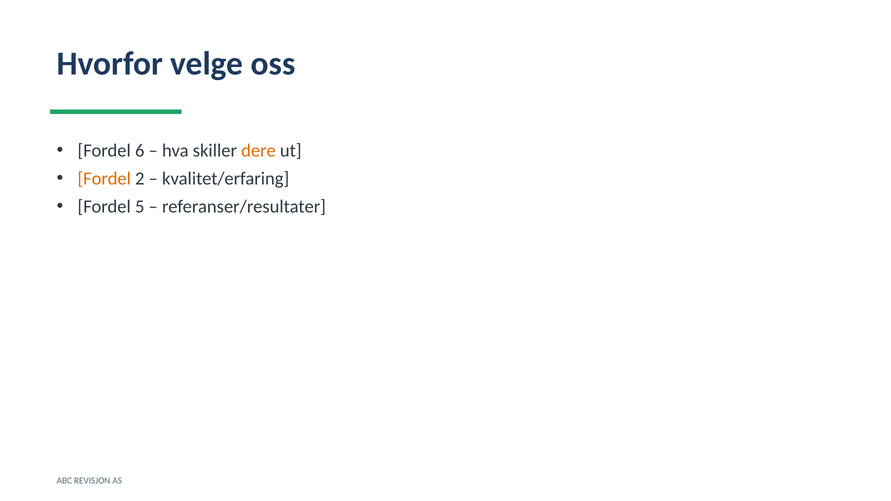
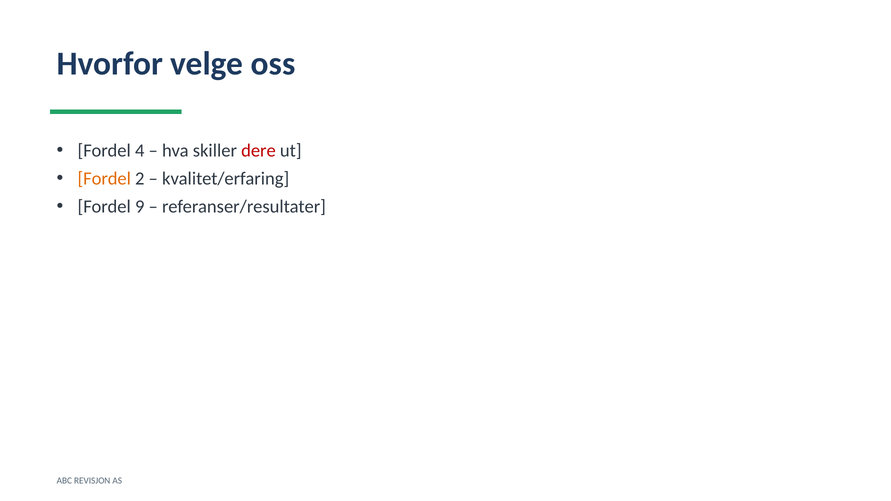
6: 6 -> 4
dere colour: orange -> red
5: 5 -> 9
